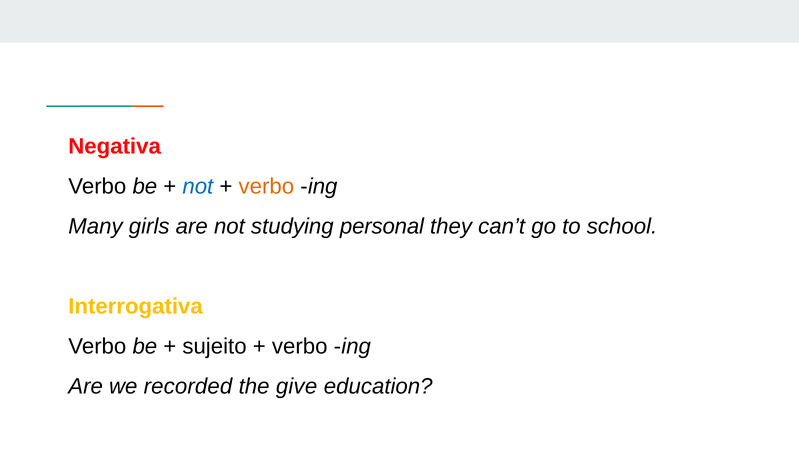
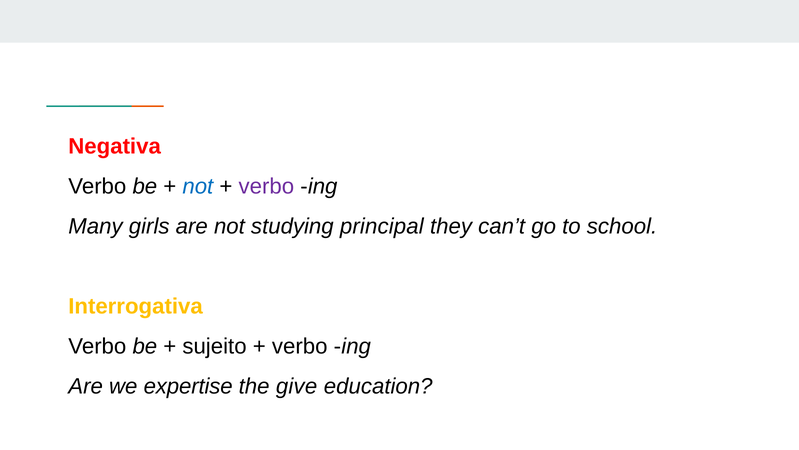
verbo at (266, 186) colour: orange -> purple
personal: personal -> principal
recorded: recorded -> expertise
